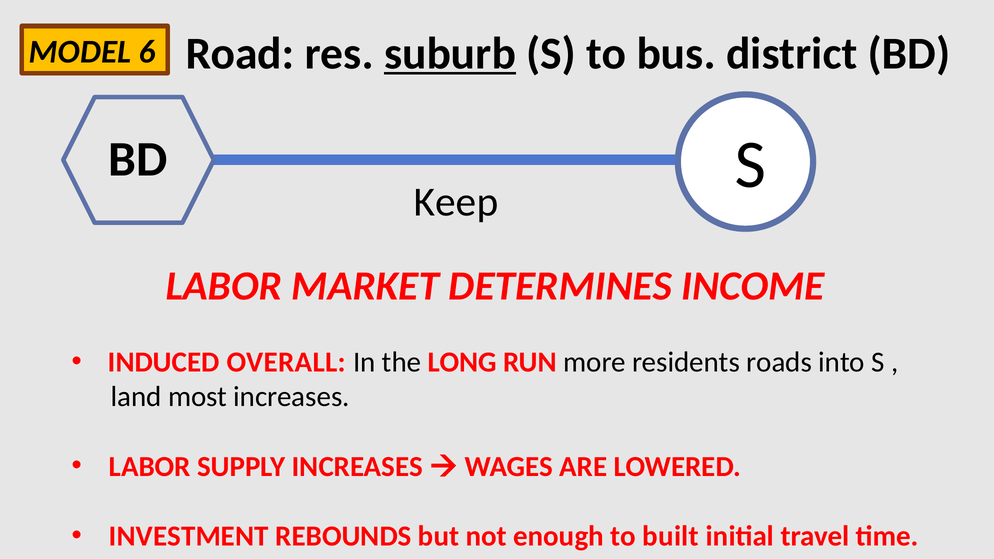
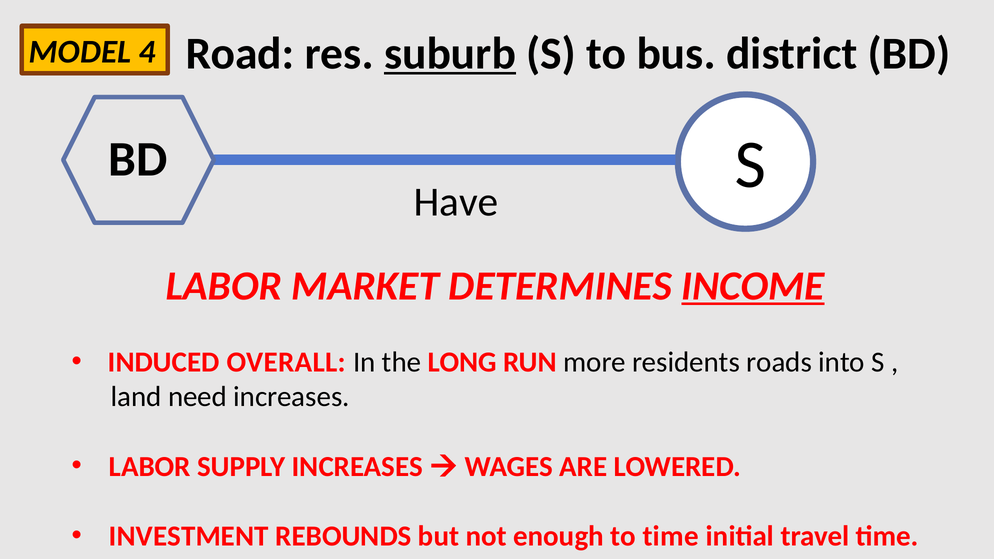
6: 6 -> 4
Keep: Keep -> Have
INCOME underline: none -> present
most: most -> need
to built: built -> time
